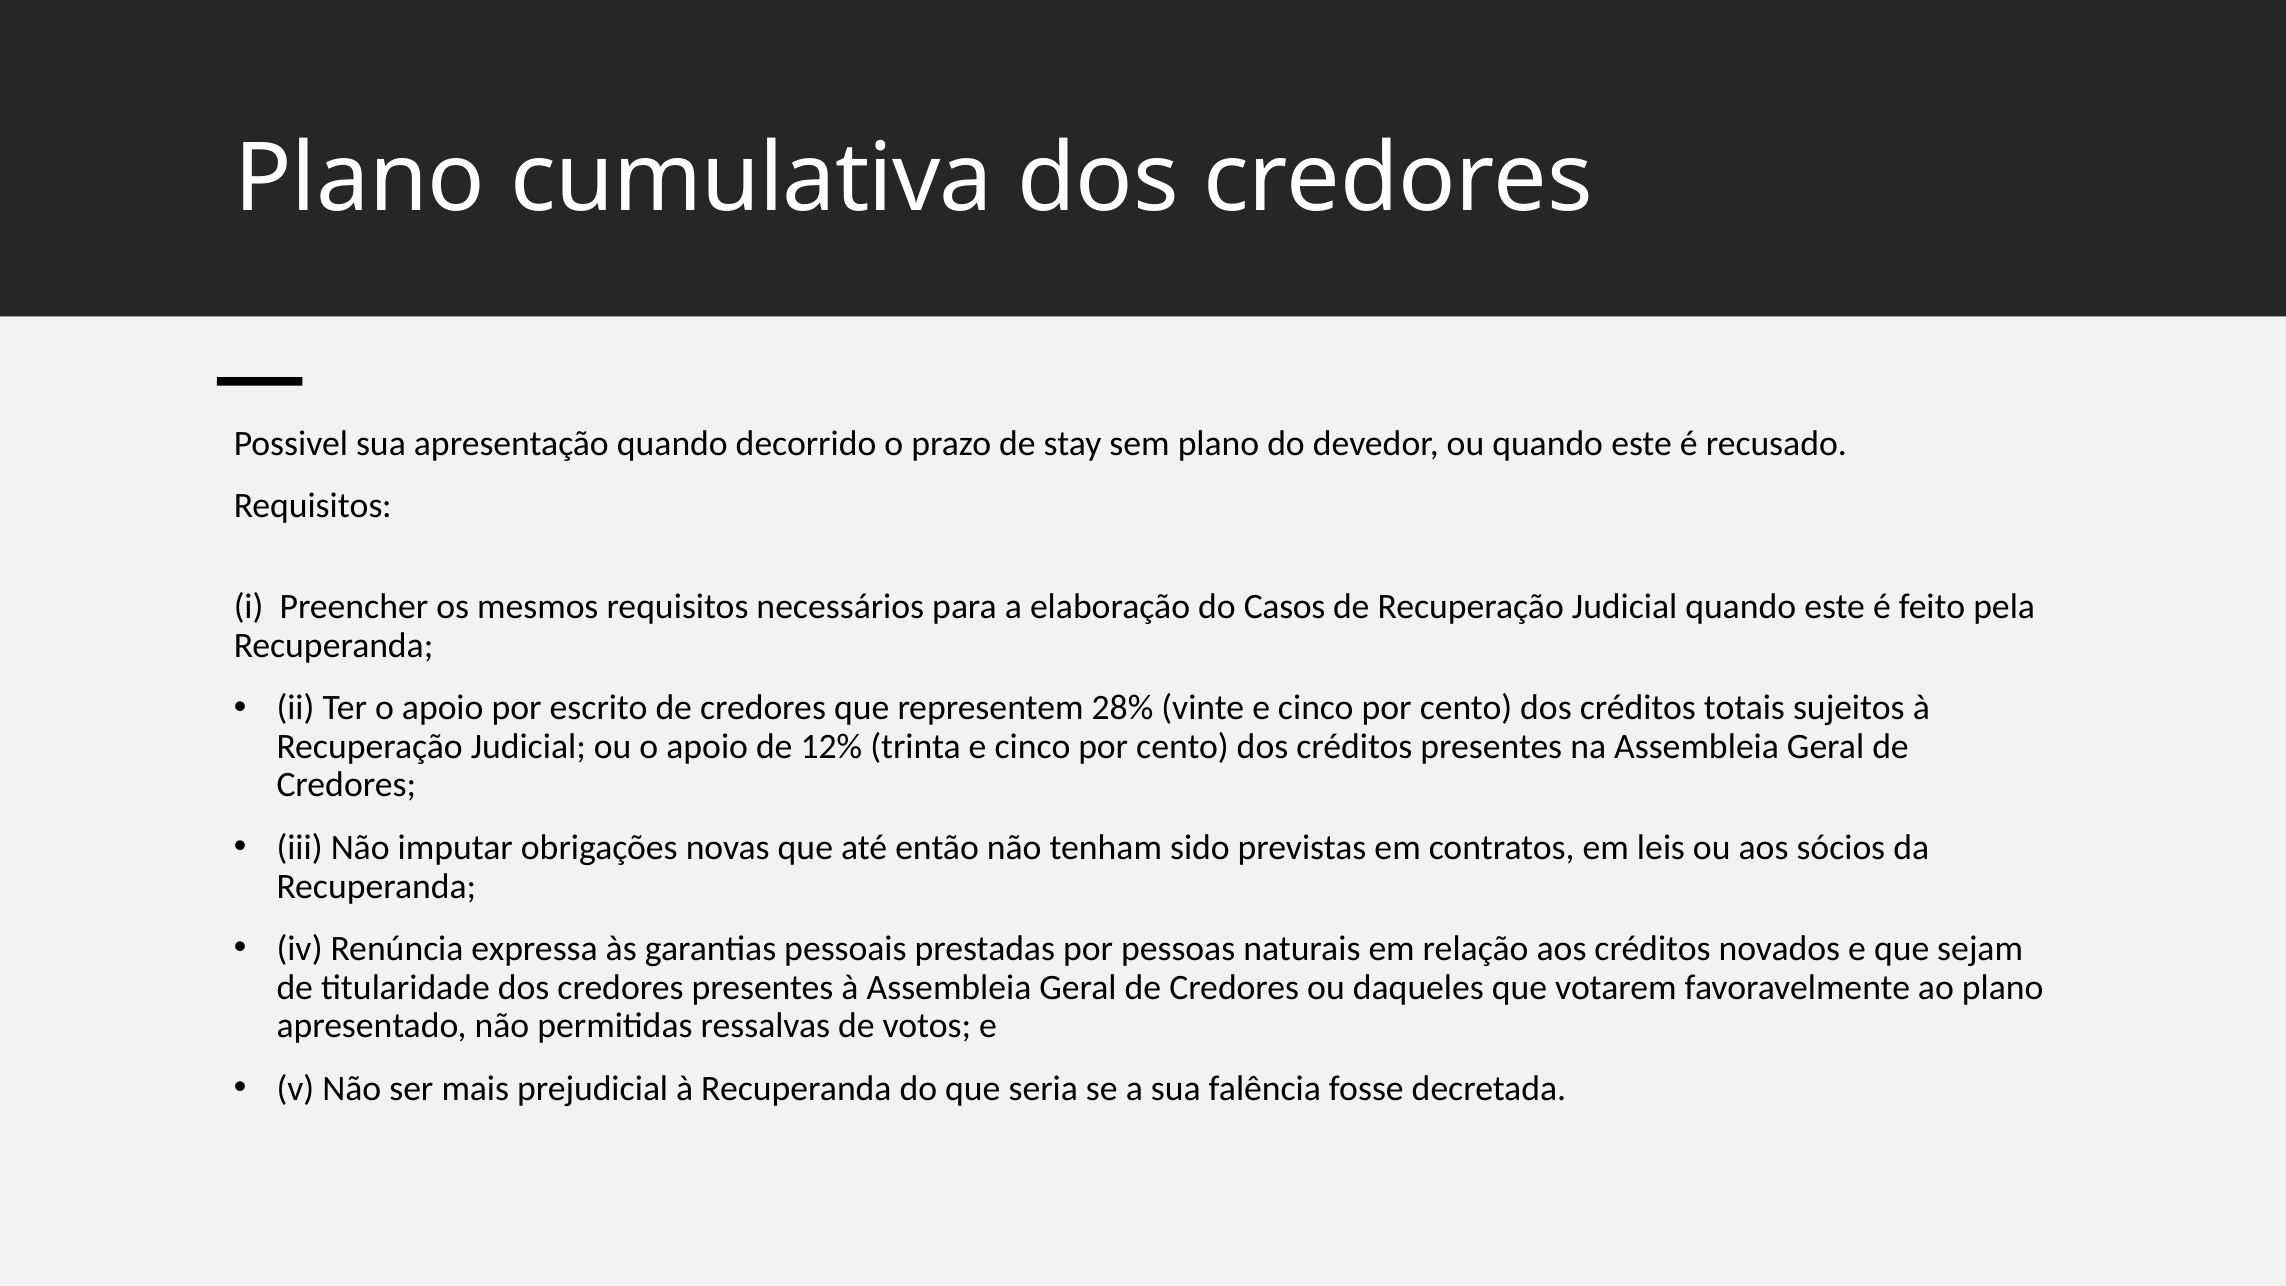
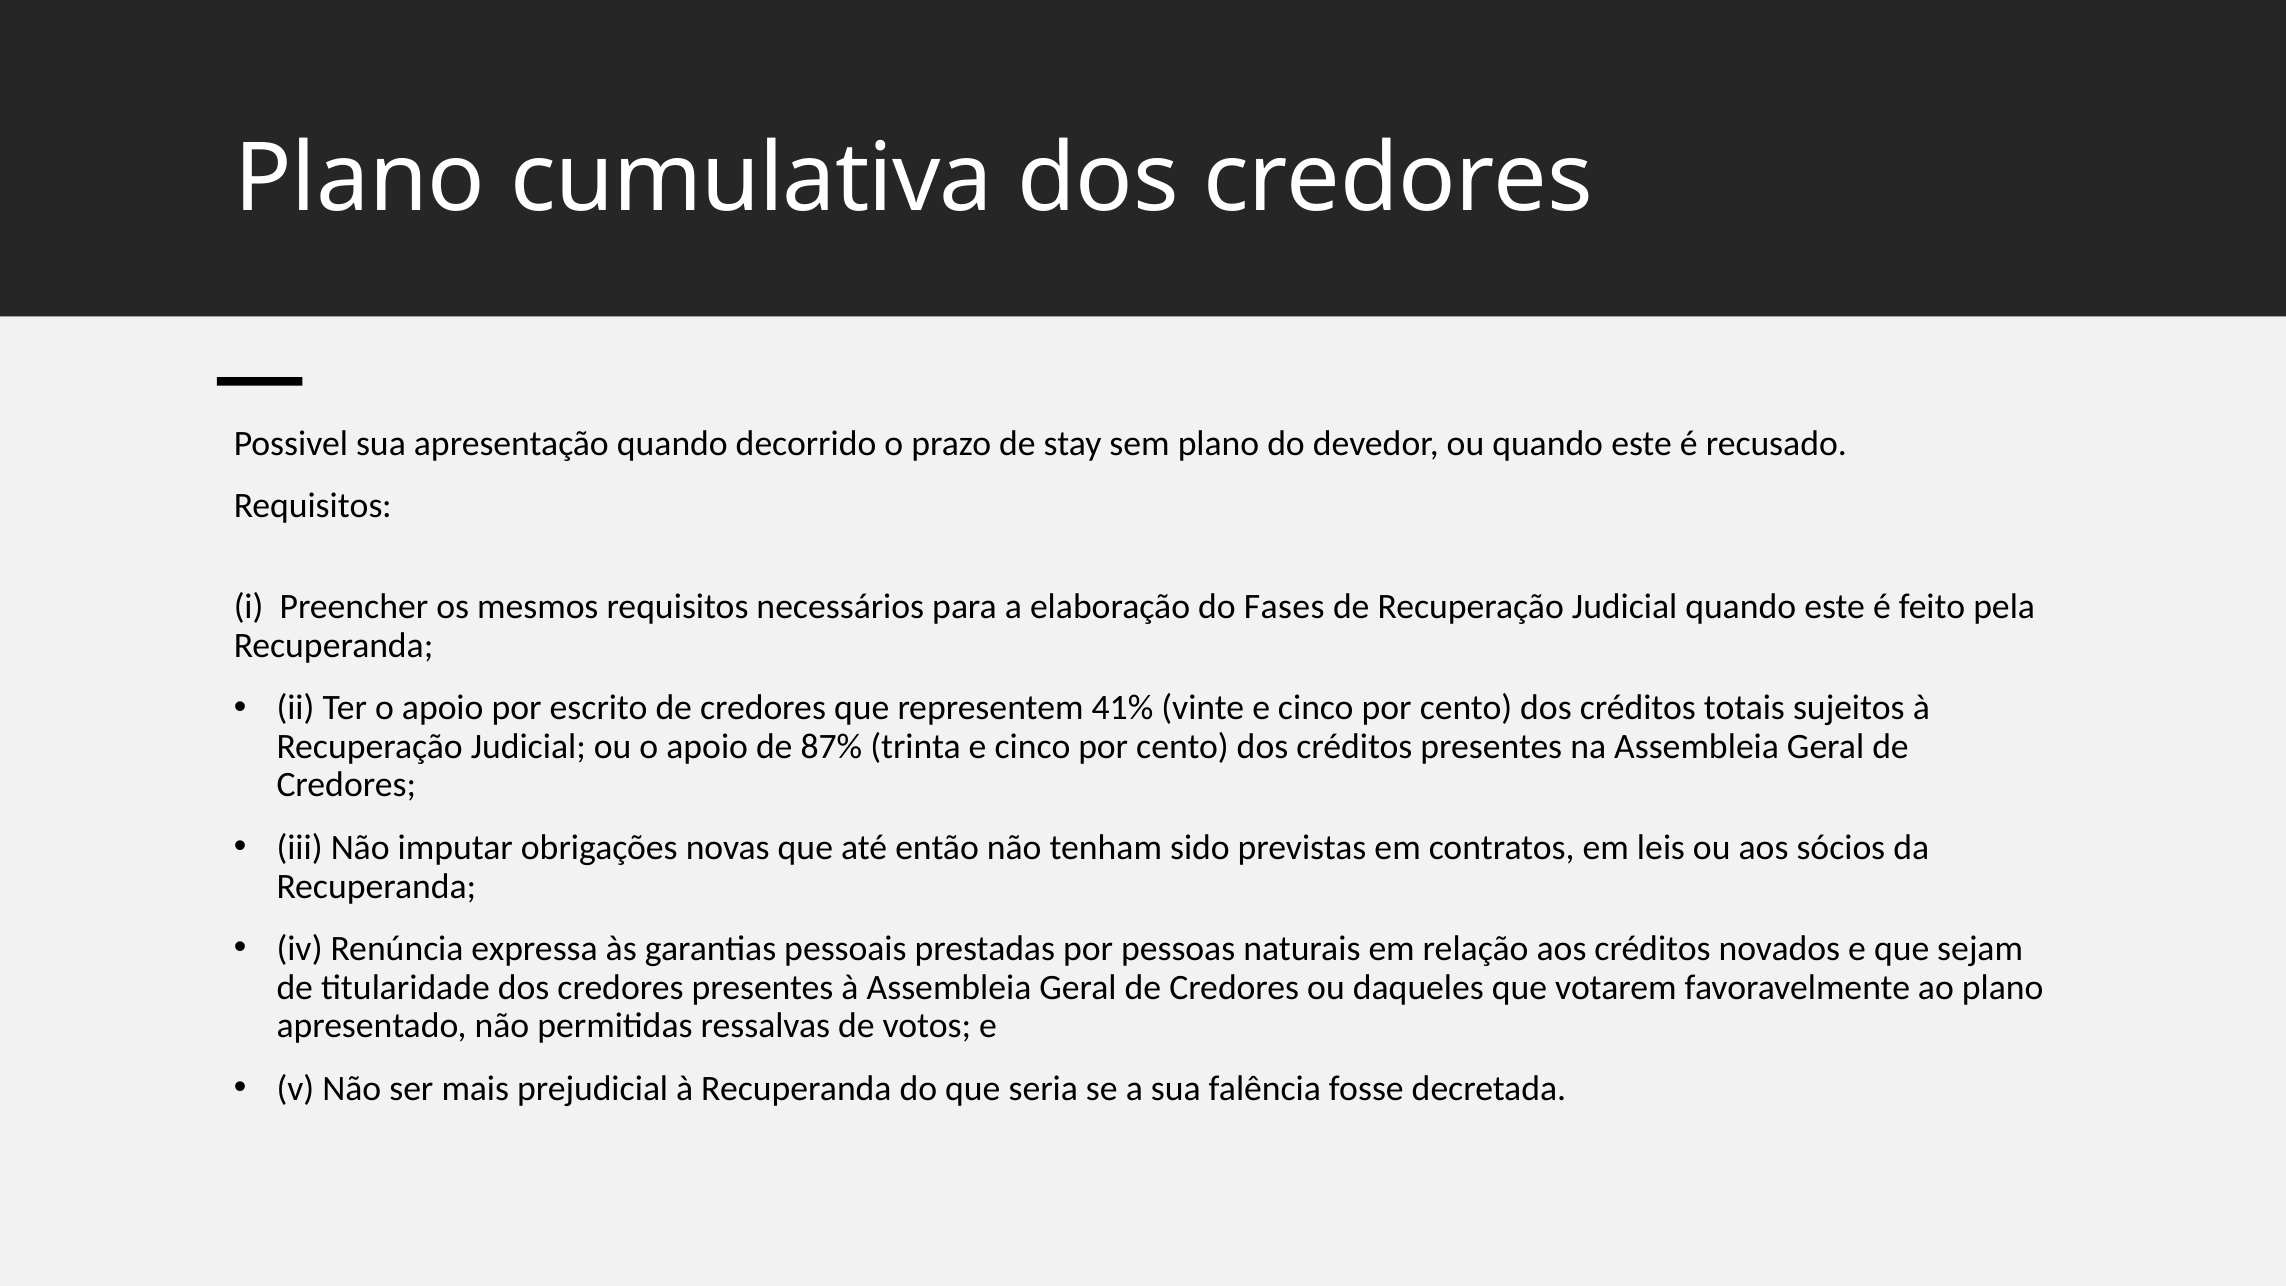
Casos: Casos -> Fases
28%: 28% -> 41%
12%: 12% -> 87%
